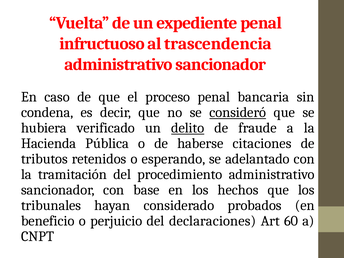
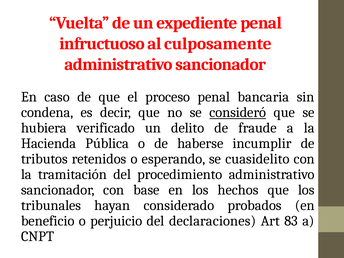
trascendencia: trascendencia -> culposamente
delito underline: present -> none
citaciones: citaciones -> incumplir
adelantado: adelantado -> cuasidelito
60: 60 -> 83
